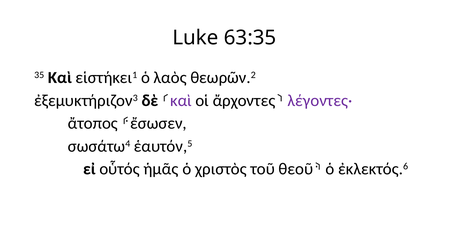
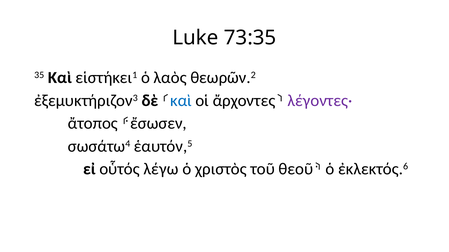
63:35: 63:35 -> 73:35
καὶ at (181, 101) colour: purple -> blue
ἡμᾶς: ἡμᾶς -> λέγω
